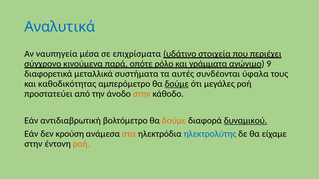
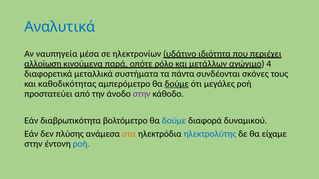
επιχρίσματα: επιχρίσματα -> ηλεκτρονίων
στοιχεία: στοιχεία -> ιδιότητα
σύγχρονο: σύγχρονο -> αλλοίωση
γράμματα: γράμματα -> μετάλλων
9: 9 -> 4
αυτές: αυτές -> πάντα
ύφαλα: ύφαλα -> σκόνες
στην at (142, 94) colour: orange -> purple
αντιδιαβρωτική: αντιδιαβρωτική -> διαβρωτικότητα
δούμε at (174, 121) colour: orange -> blue
δυναμικού underline: present -> none
κρούση: κρούση -> πλύσης
ροή at (81, 144) colour: orange -> blue
